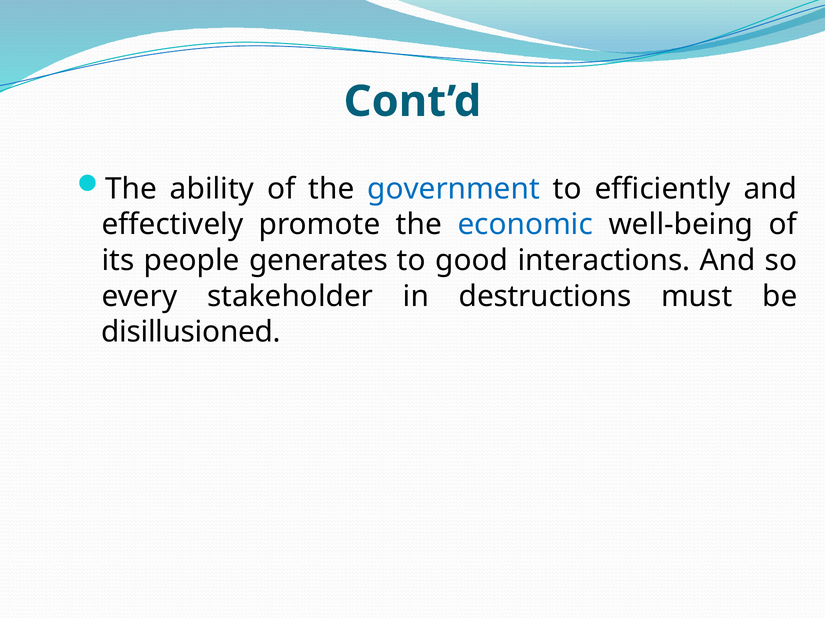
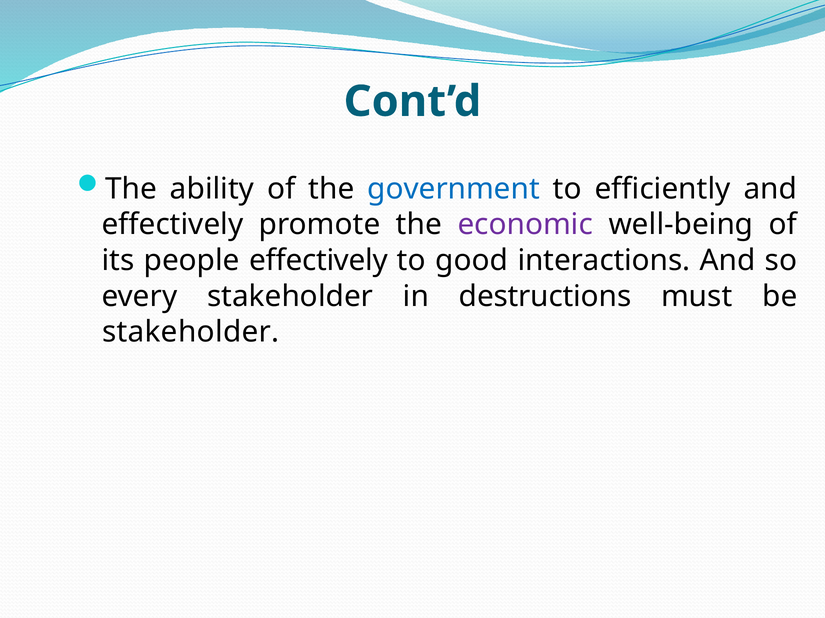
economic colour: blue -> purple
people generates: generates -> effectively
disillusioned at (191, 332): disillusioned -> stakeholder
